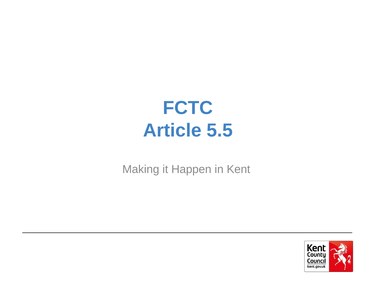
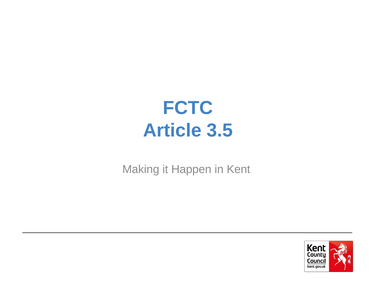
5.5: 5.5 -> 3.5
